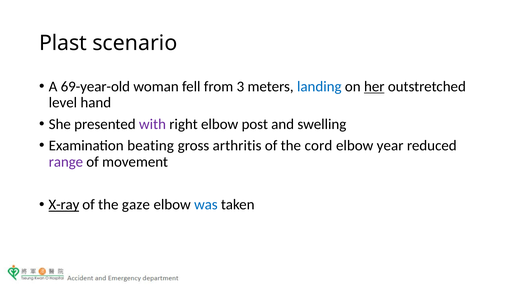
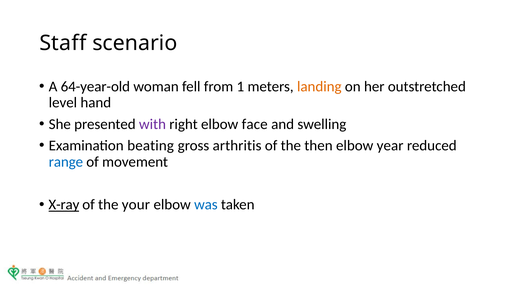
Plast: Plast -> Staff
69-year-old: 69-year-old -> 64-year-old
3: 3 -> 1
landing colour: blue -> orange
her underline: present -> none
post: post -> face
cord: cord -> then
range colour: purple -> blue
gaze: gaze -> your
